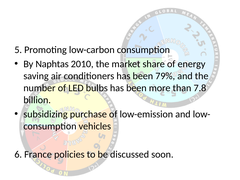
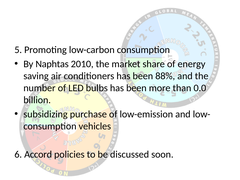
79%: 79% -> 88%
7.8: 7.8 -> 0.0
France: France -> Accord
